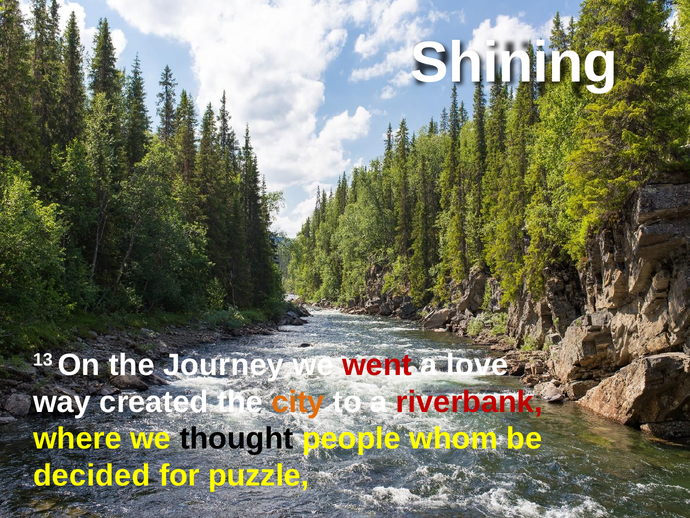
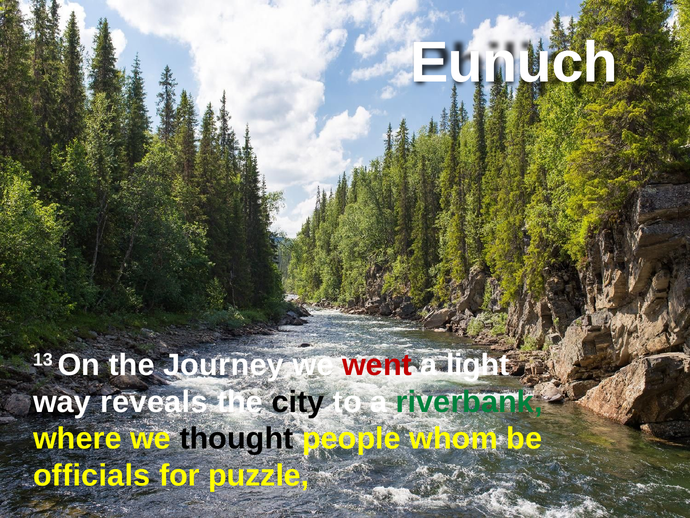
Shining: Shining -> Eunuch
love: love -> light
created: created -> reveals
city colour: orange -> black
riverbank colour: red -> green
decided: decided -> officials
